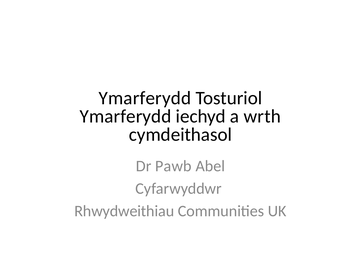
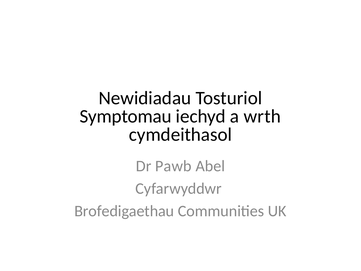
Ymarferydd at (145, 98): Ymarferydd -> Newidiadau
Ymarferydd at (125, 116): Ymarferydd -> Symptomau
Rhwydweithiau: Rhwydweithiau -> Brofedigaethau
